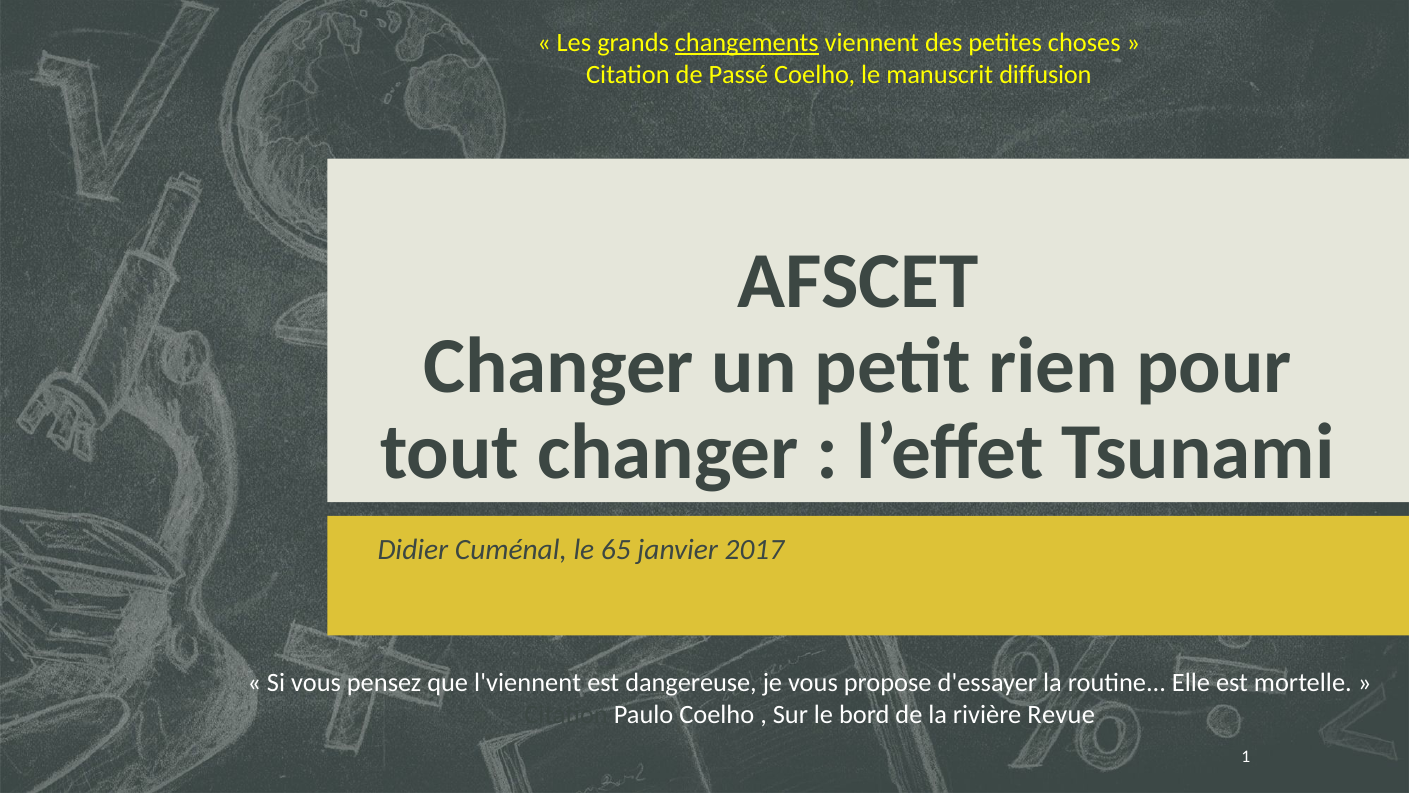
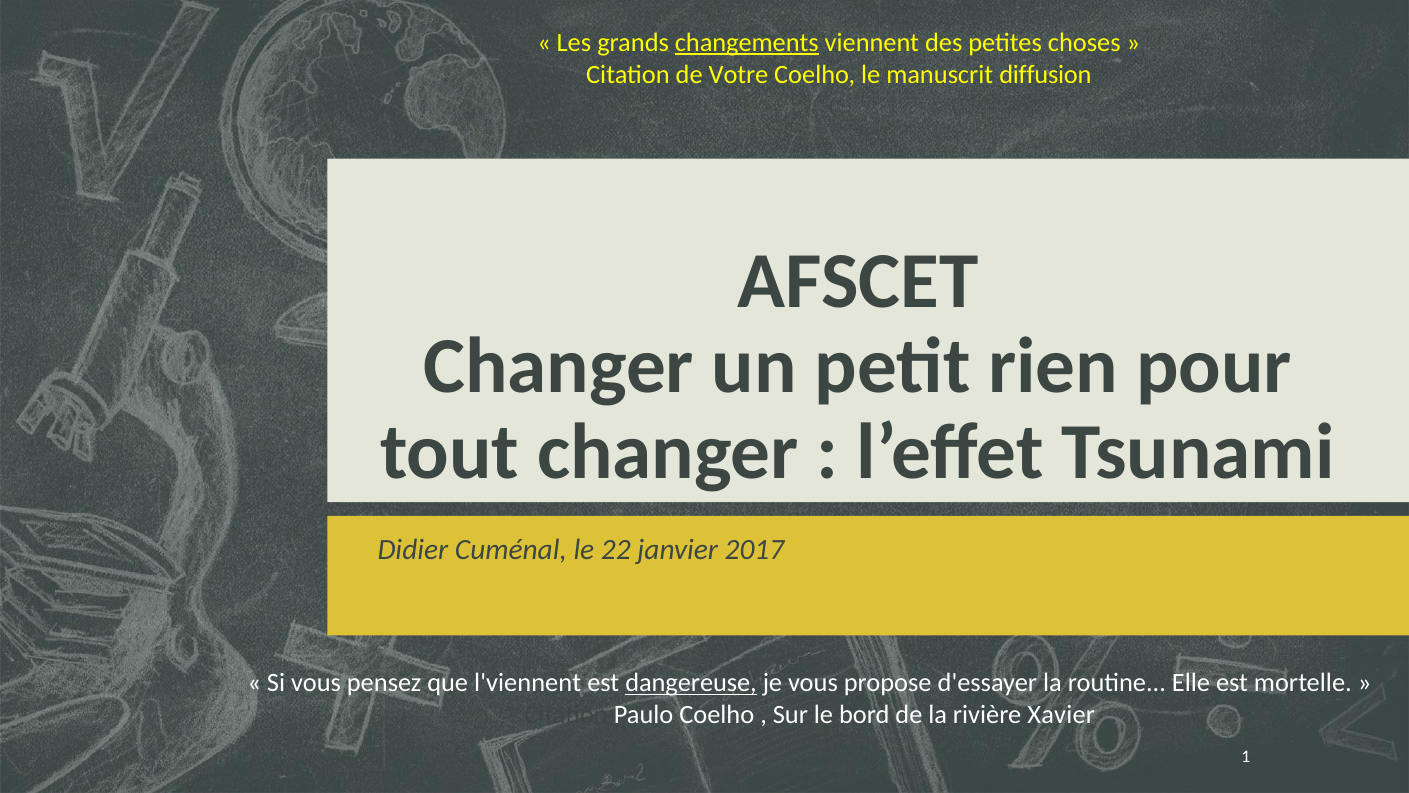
Passé: Passé -> Votre
65: 65 -> 22
dangereuse underline: none -> present
Revue: Revue -> Xavier
